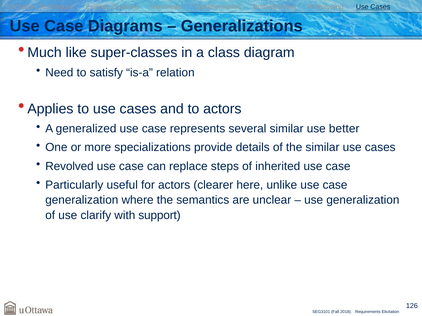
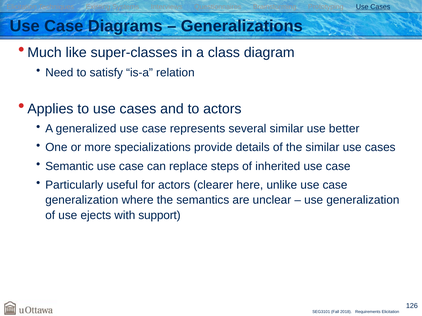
Revolved: Revolved -> Semantic
clarify: clarify -> ejects
